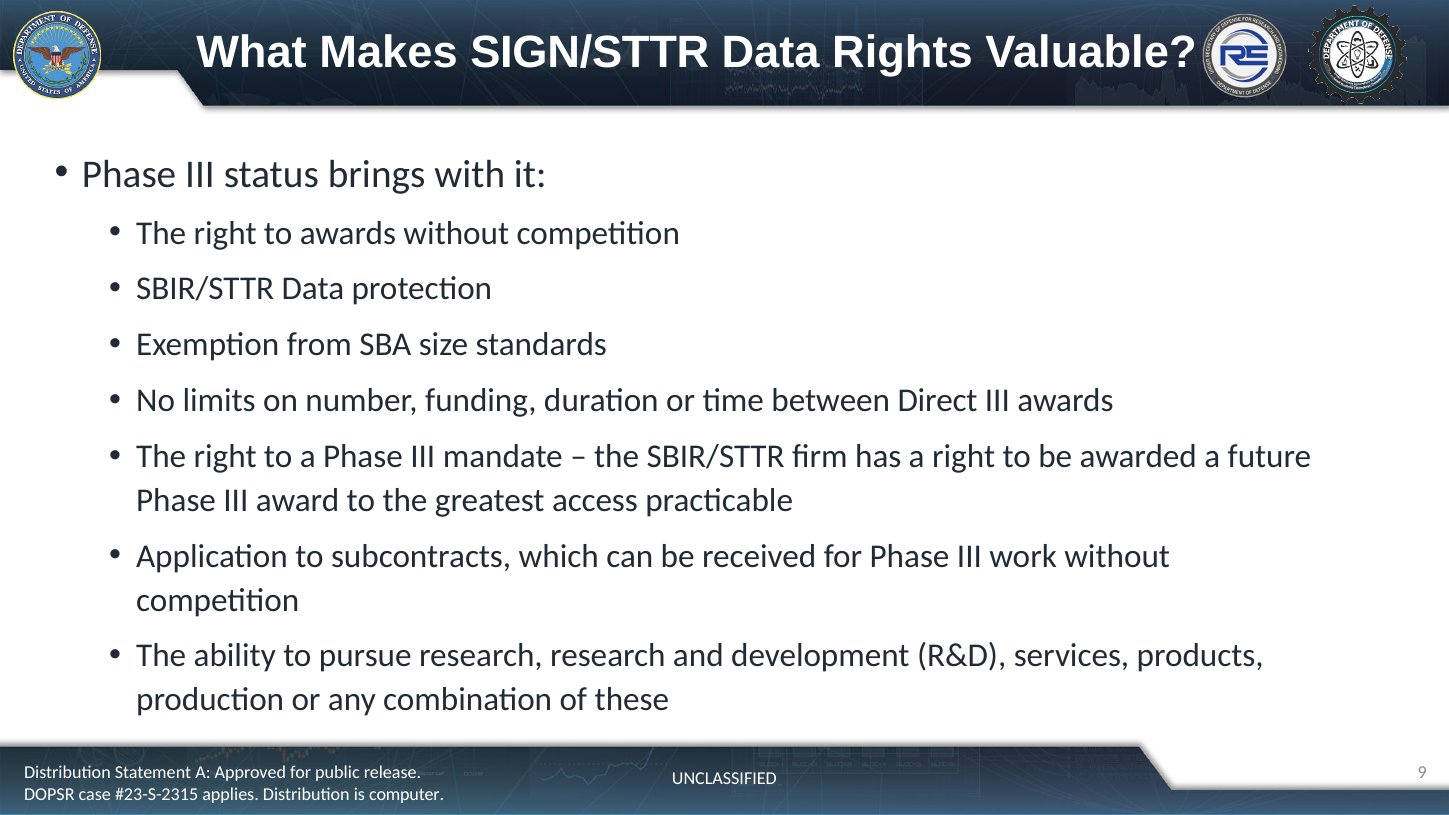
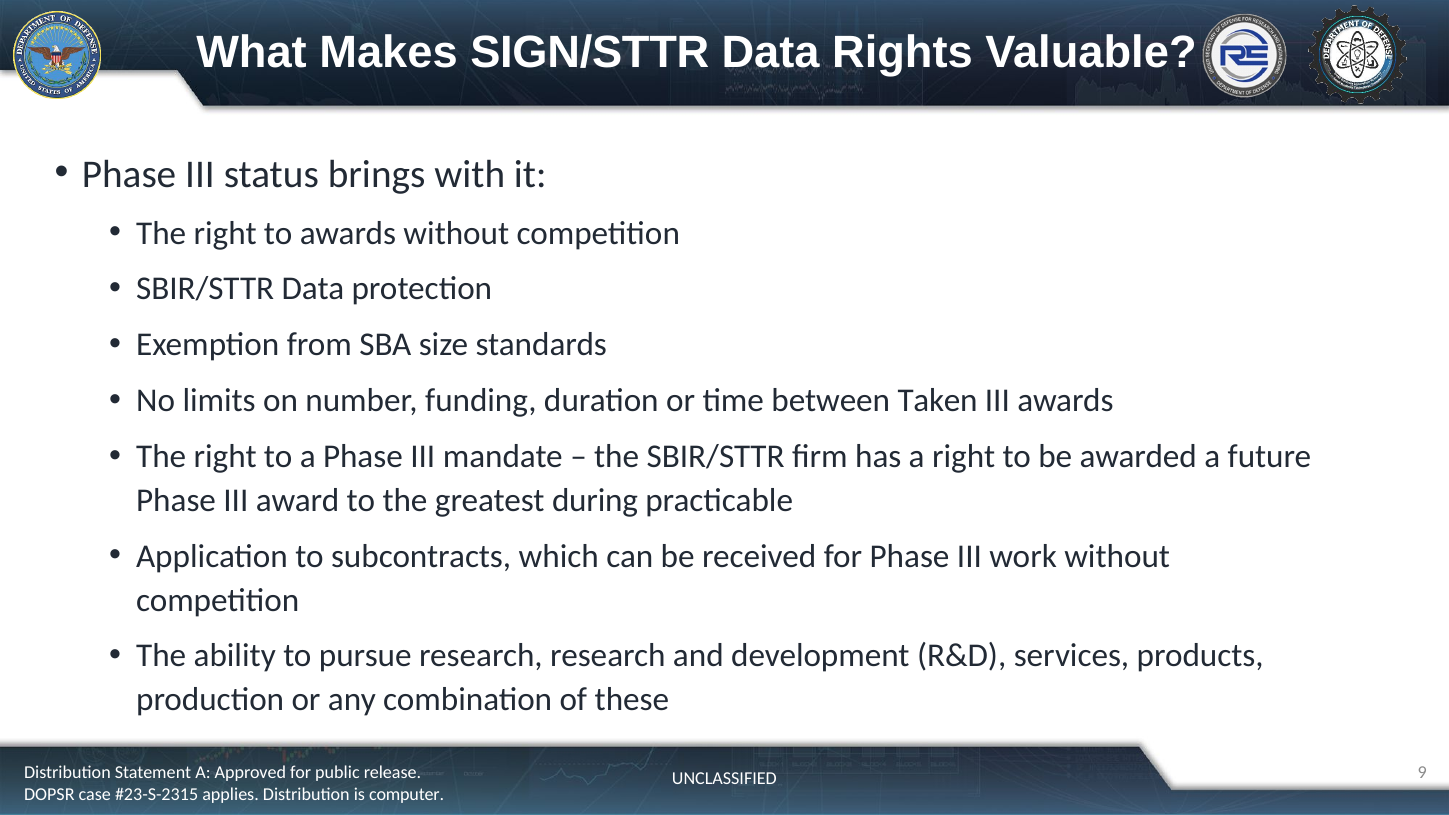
Direct: Direct -> Taken
access: access -> during
